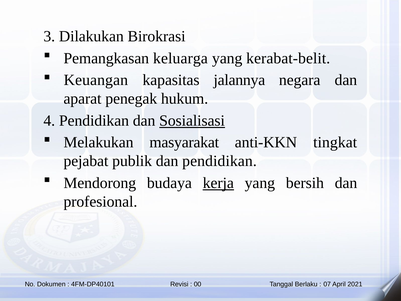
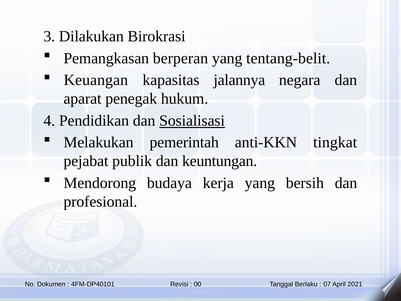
keluarga: keluarga -> berperan
kerabat-belit: kerabat-belit -> tentang-belit
masyarakat: masyarakat -> pemerintah
dan pendidikan: pendidikan -> keuntungan
kerja underline: present -> none
